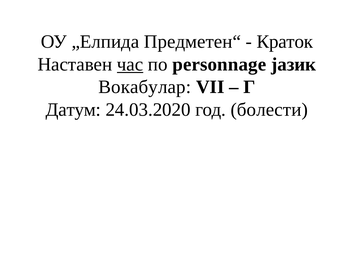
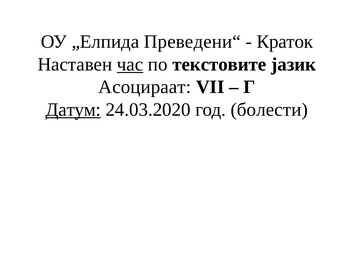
Предметен“: Предметен“ -> Преведени“
personnage: personnage -> текстовите
Вокабулар: Вокабулар -> Асоцираат
Датум underline: none -> present
